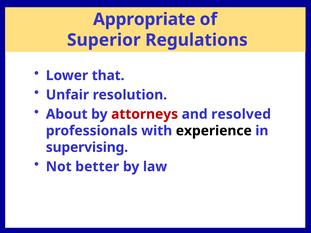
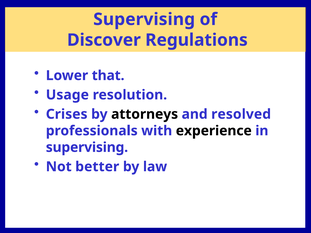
Appropriate at (144, 19): Appropriate -> Supervising
Superior: Superior -> Discover
Unfair: Unfair -> Usage
About: About -> Crises
attorneys colour: red -> black
